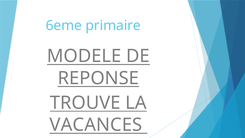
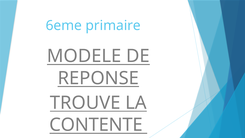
VACANCES: VACANCES -> CONTENTE
